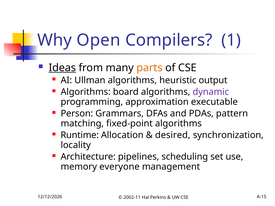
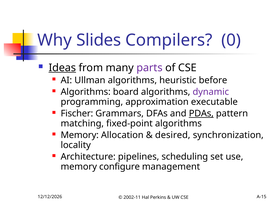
Open: Open -> Slides
1: 1 -> 0
parts colour: orange -> purple
output: output -> before
Person: Person -> Fischer
PDAs underline: none -> present
Runtime at (80, 135): Runtime -> Memory
everyone: everyone -> configure
